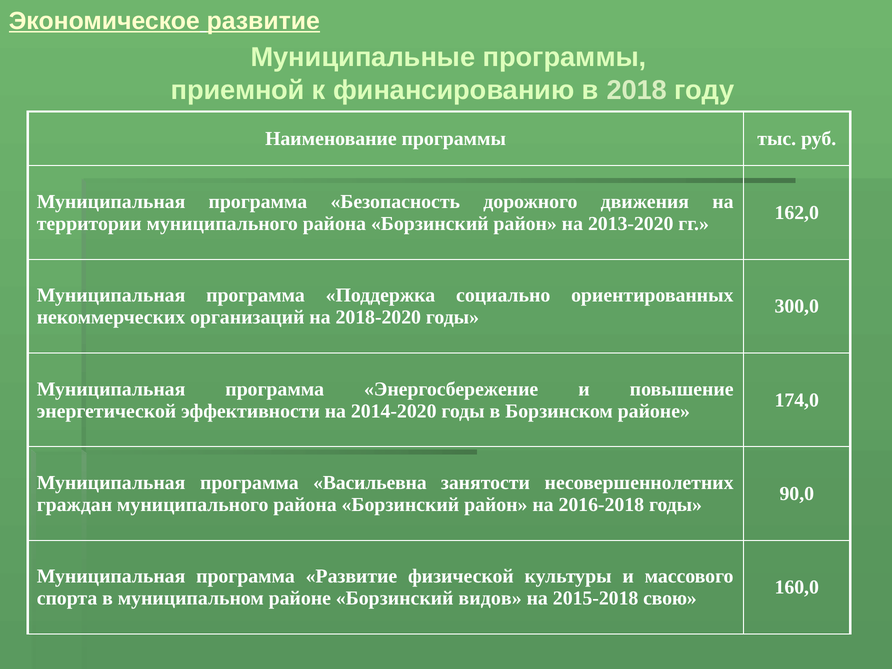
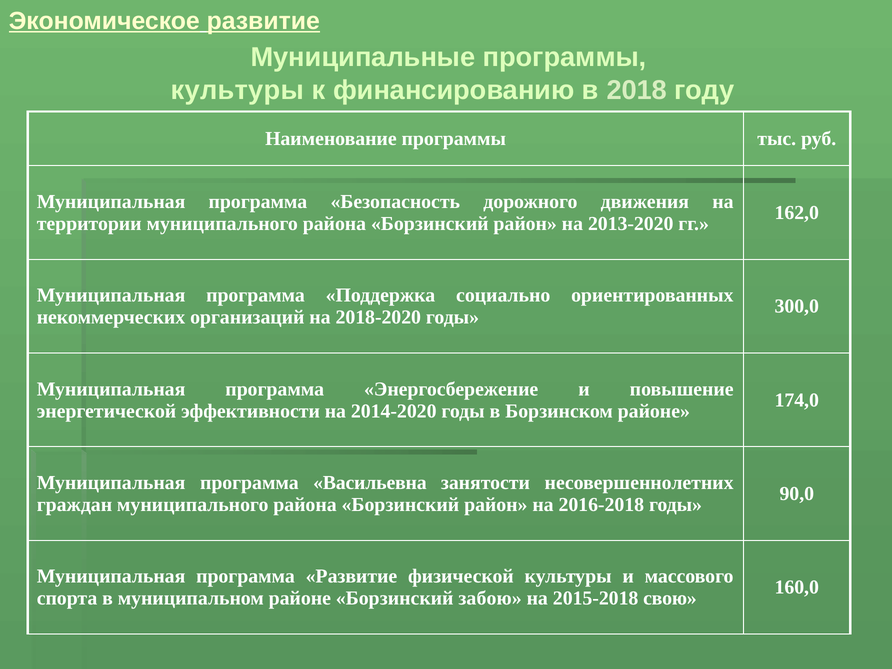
приемной at (238, 90): приемной -> культуры
видов: видов -> забою
